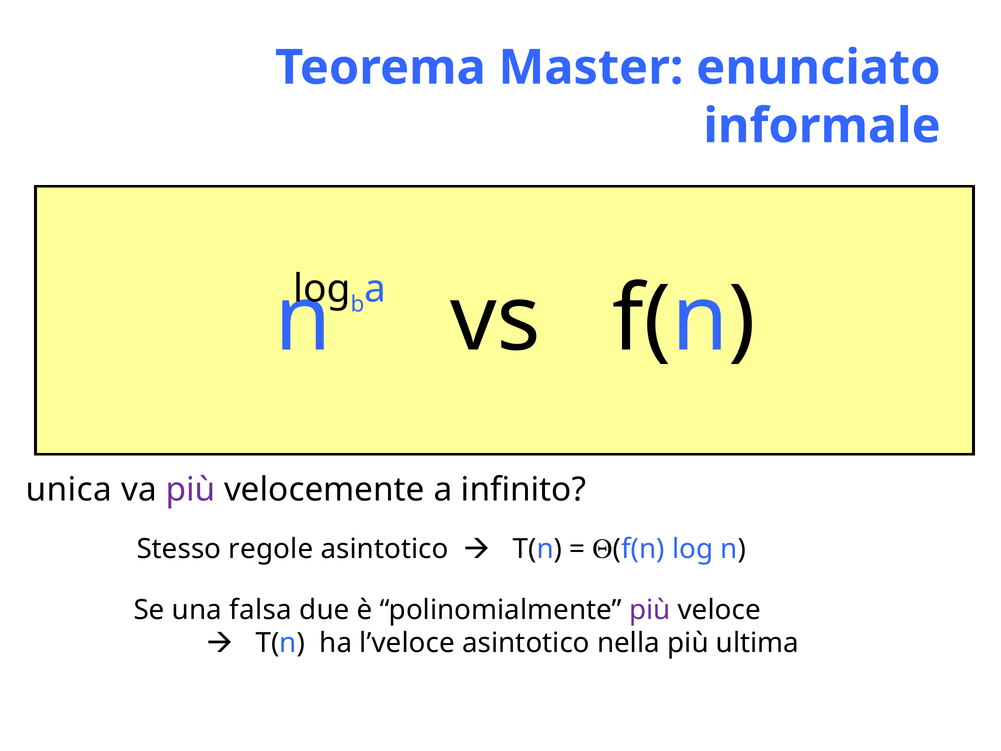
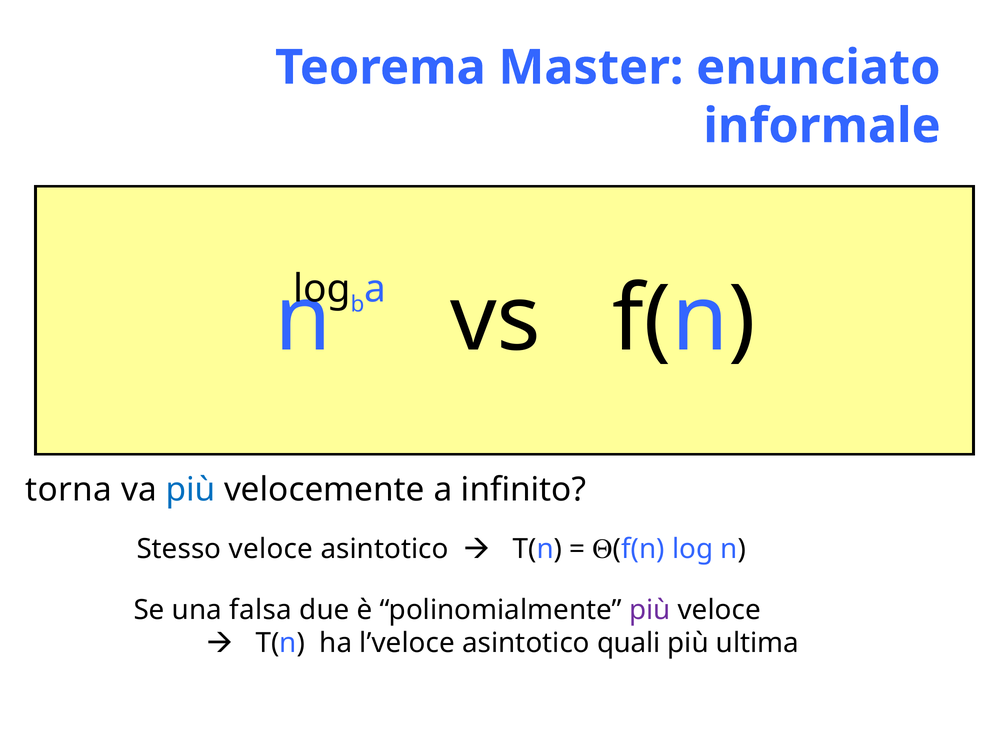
unica: unica -> torna
più at (191, 489) colour: purple -> blue
Stesso regole: regole -> veloce
nella: nella -> quali
